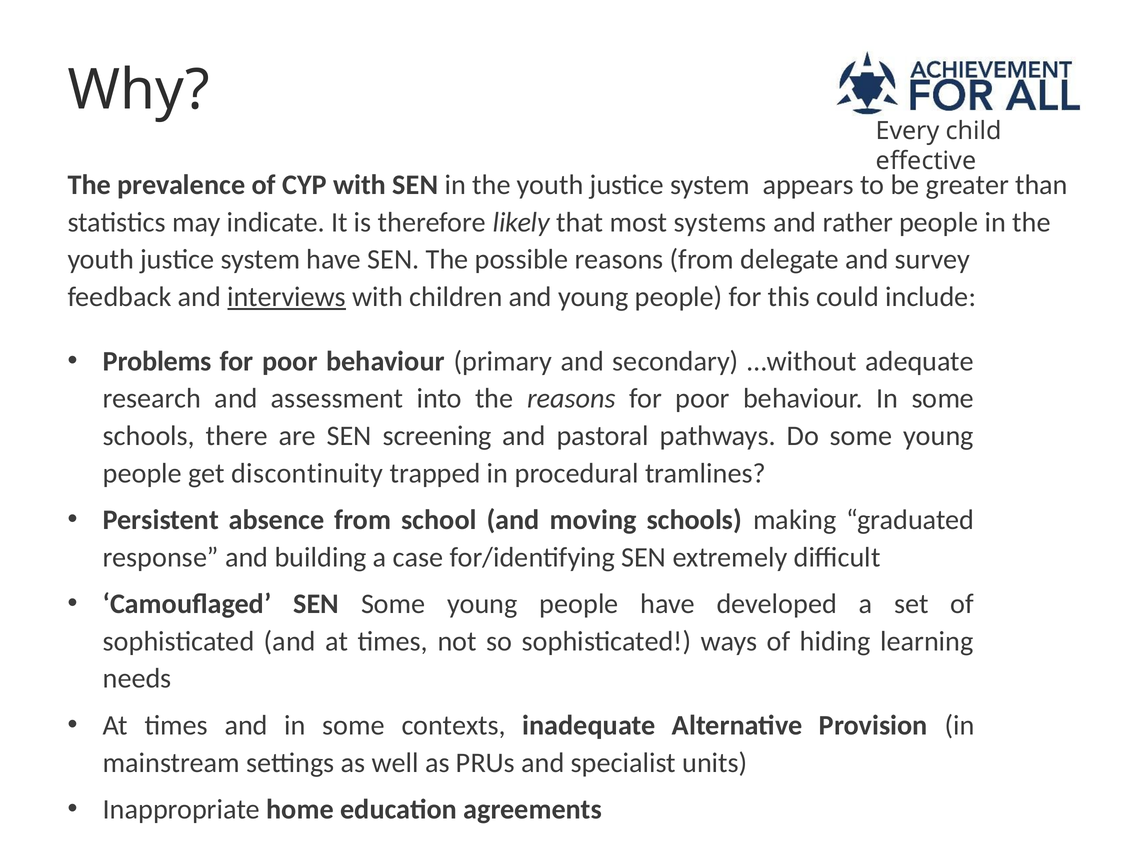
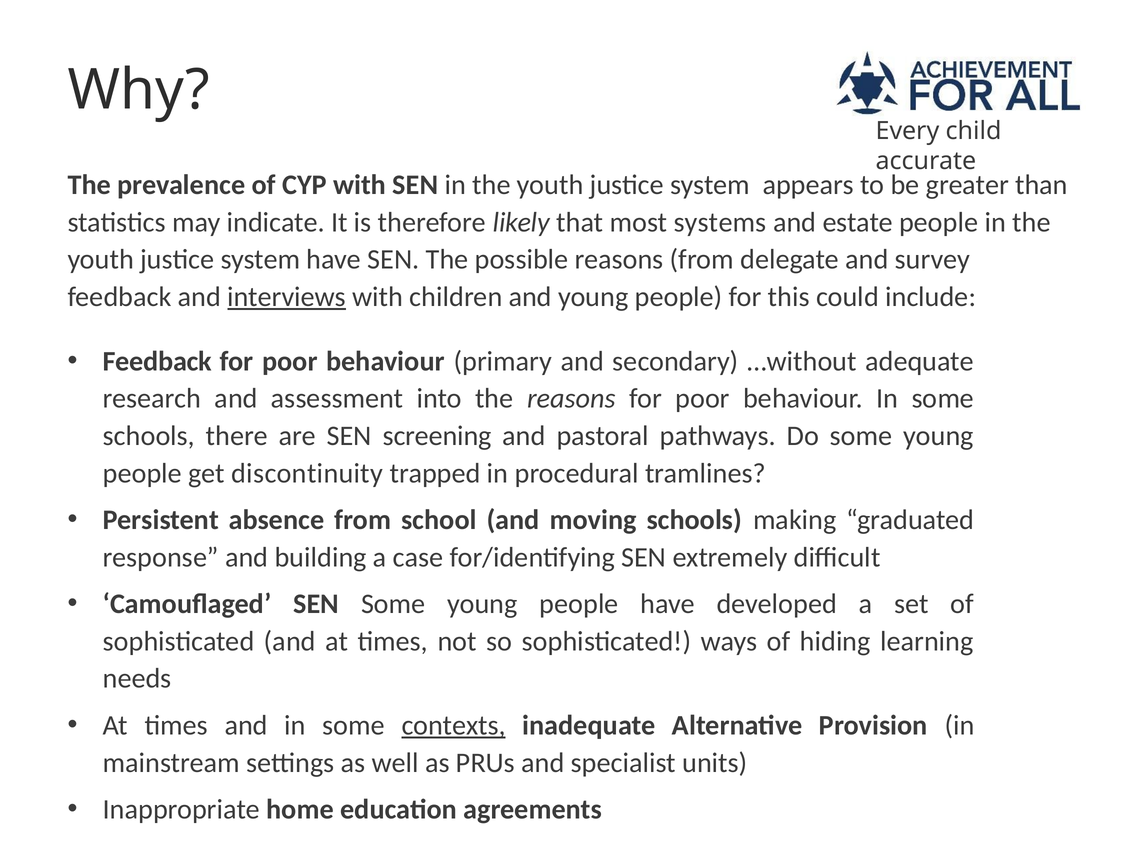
effective: effective -> accurate
rather: rather -> estate
Problems at (157, 361): Problems -> Feedback
contexts underline: none -> present
